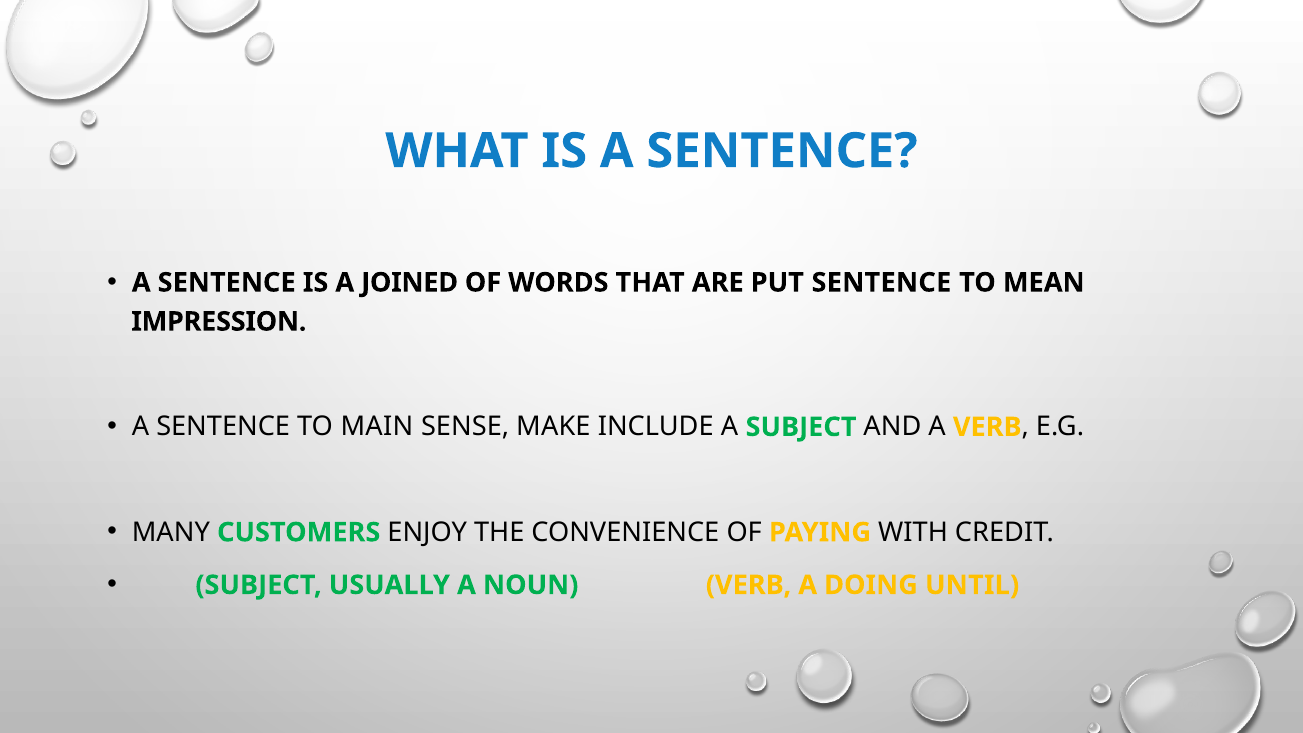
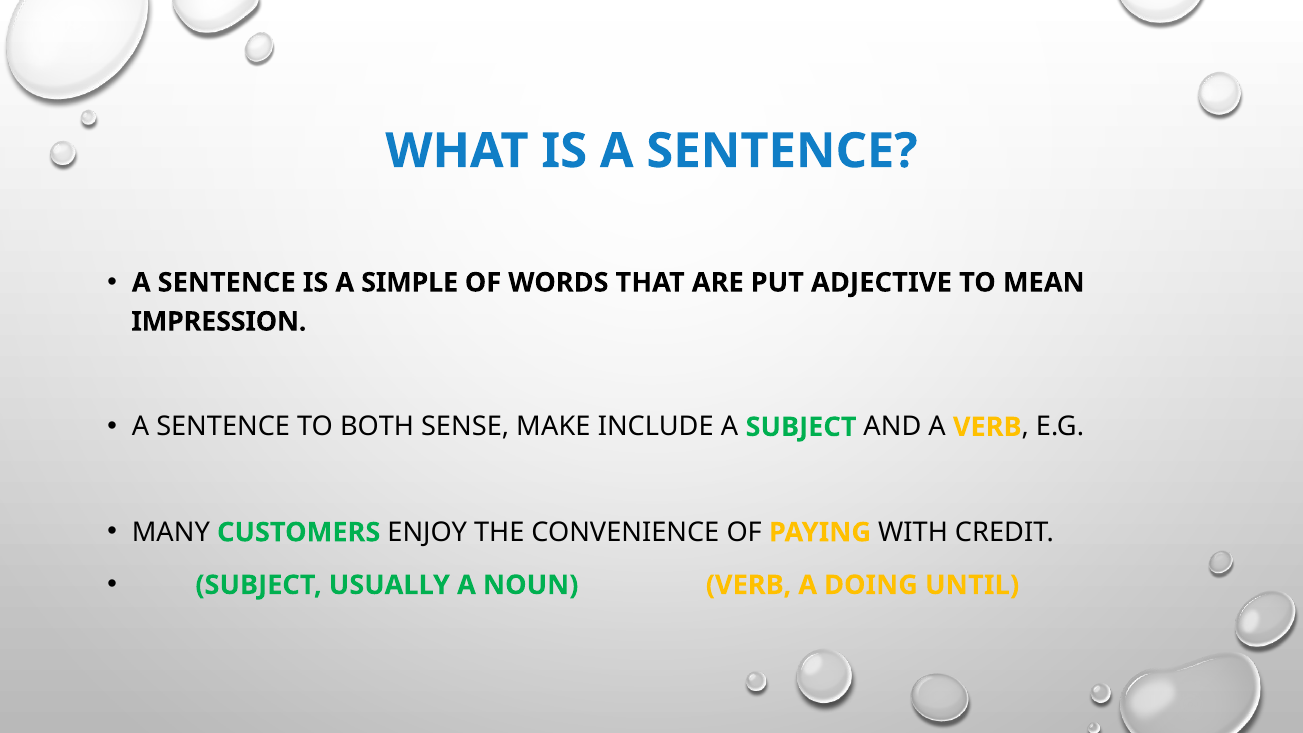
JOINED: JOINED -> SIMPLE
PUT SENTENCE: SENTENCE -> ADJECTIVE
MAIN: MAIN -> BOTH
